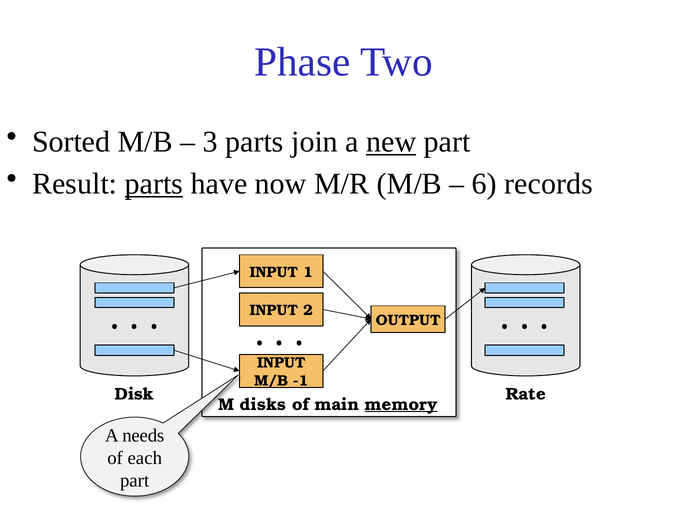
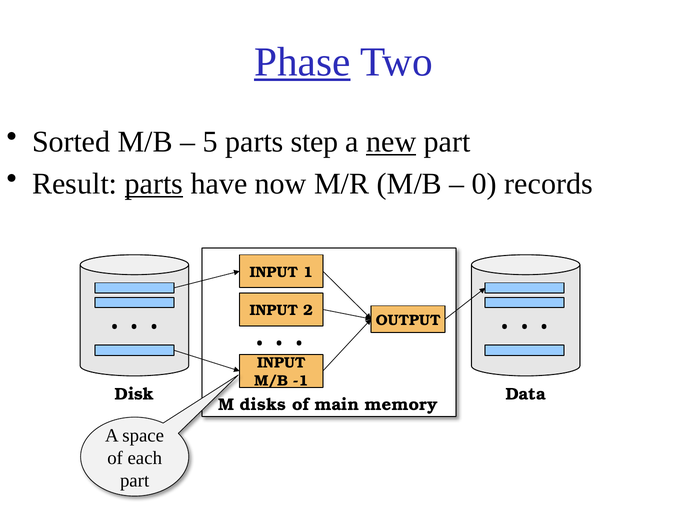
Phase underline: none -> present
3: 3 -> 5
join: join -> step
6: 6 -> 0
Rate: Rate -> Data
memory underline: present -> none
needs: needs -> space
